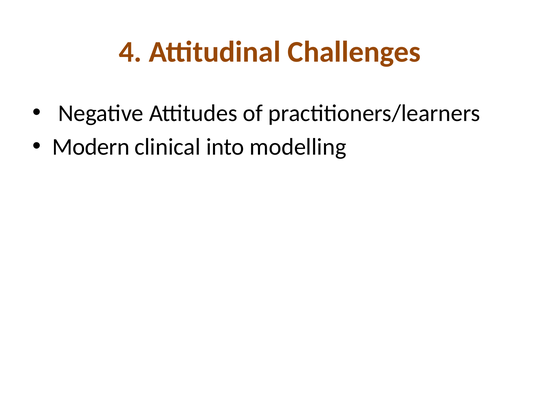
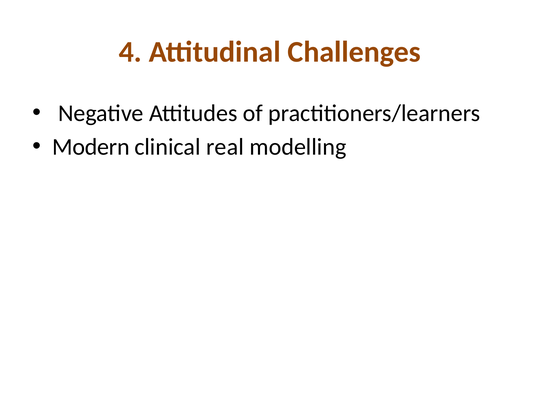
into: into -> real
